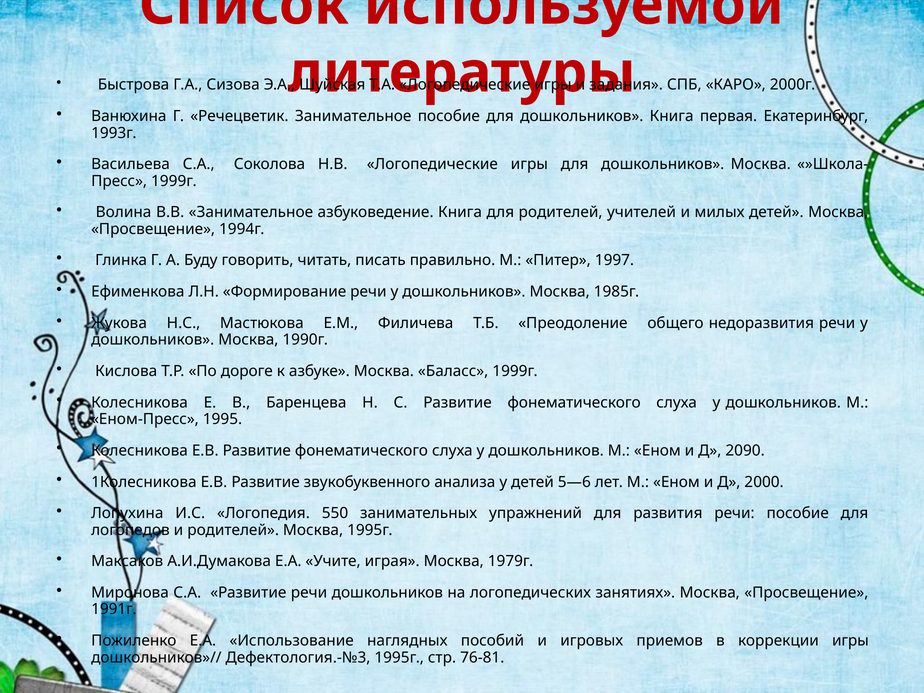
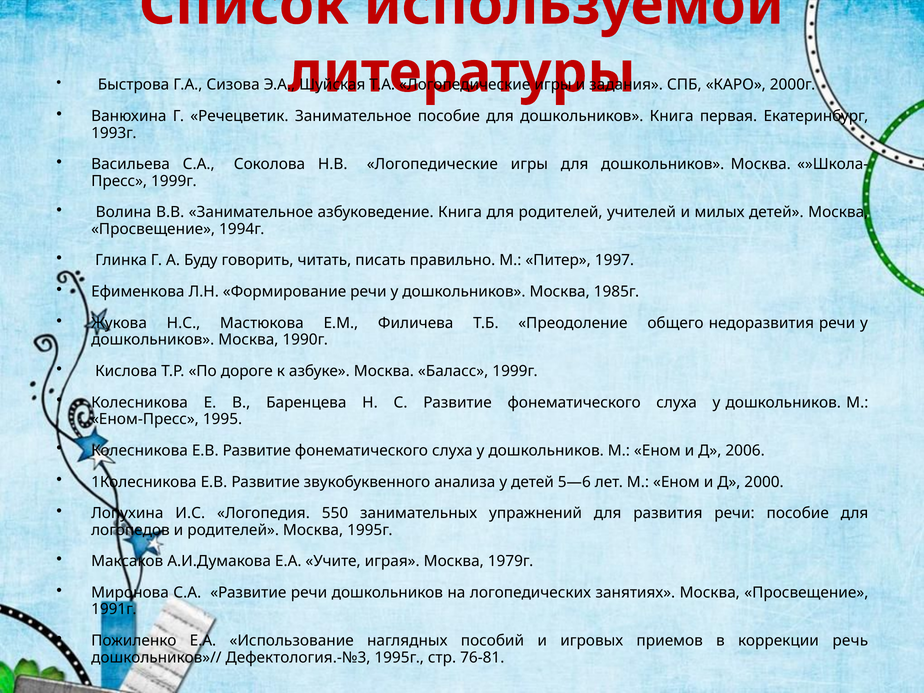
2090: 2090 -> 2006
коррекции игры: игры -> речь
